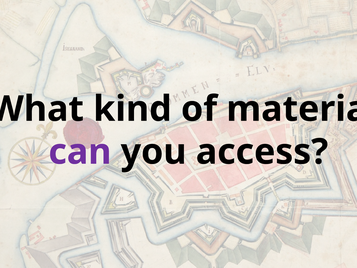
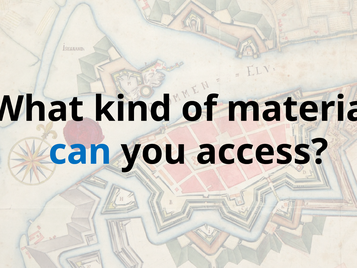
can colour: purple -> blue
